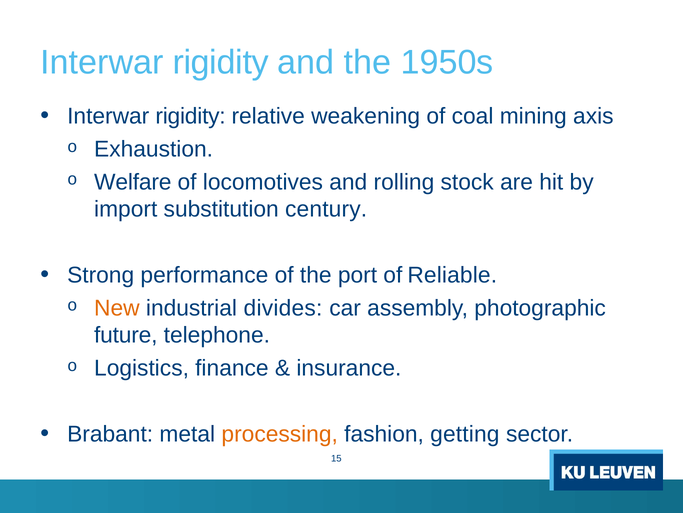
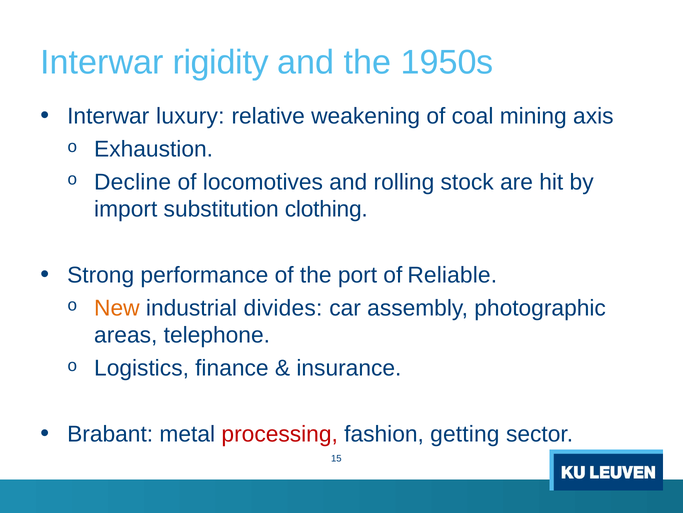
rigidity at (191, 116): rigidity -> luxury
Welfare: Welfare -> Decline
century: century -> clothing
future: future -> areas
processing colour: orange -> red
